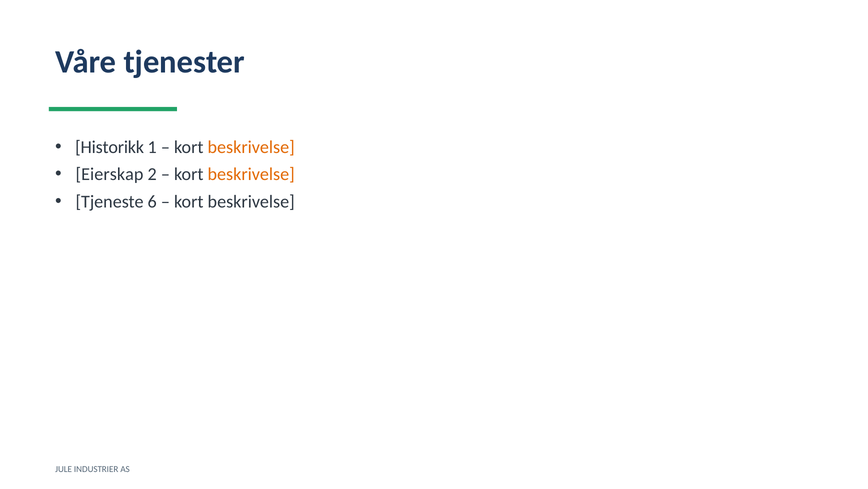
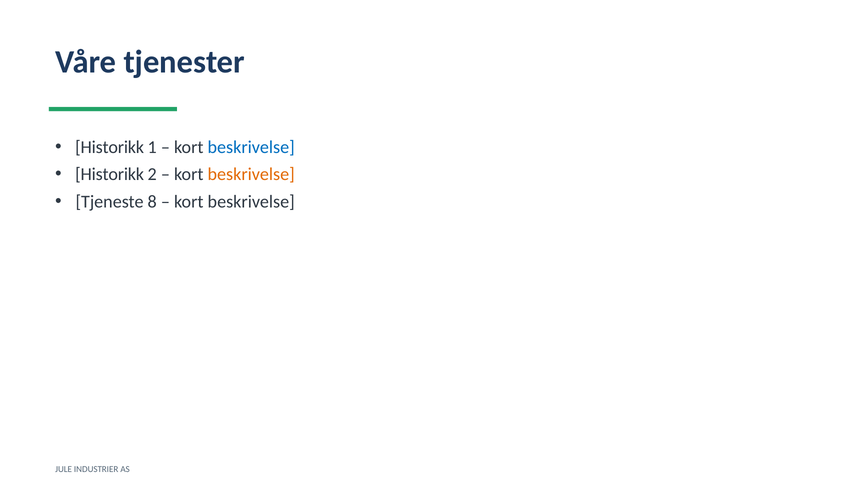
beskrivelse at (251, 147) colour: orange -> blue
Eierskap at (110, 174): Eierskap -> Historikk
6: 6 -> 8
